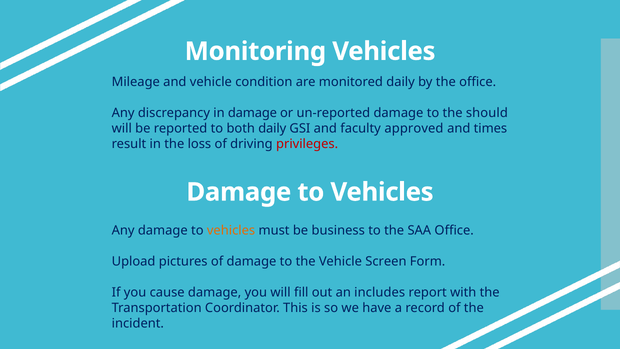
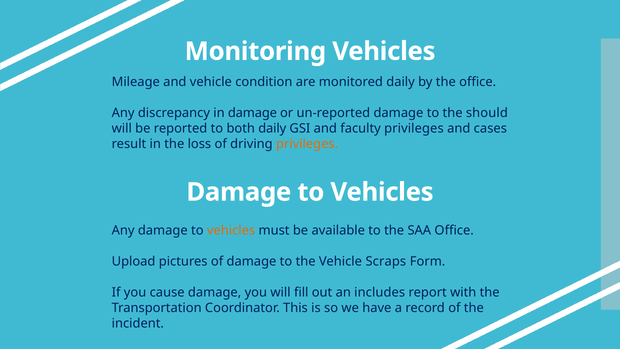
faculty approved: approved -> privileges
times: times -> cases
privileges at (307, 144) colour: red -> orange
business: business -> available
Screen: Screen -> Scraps
